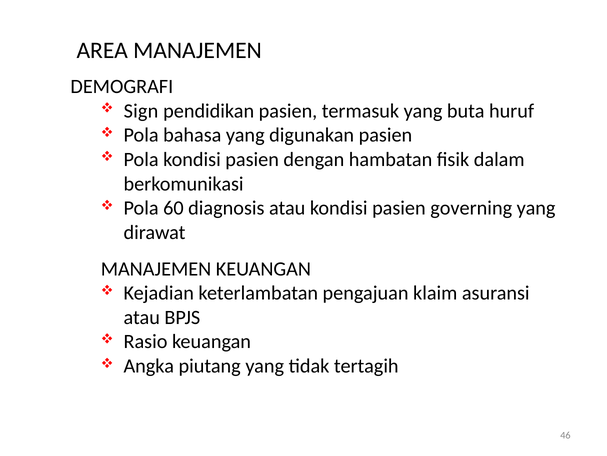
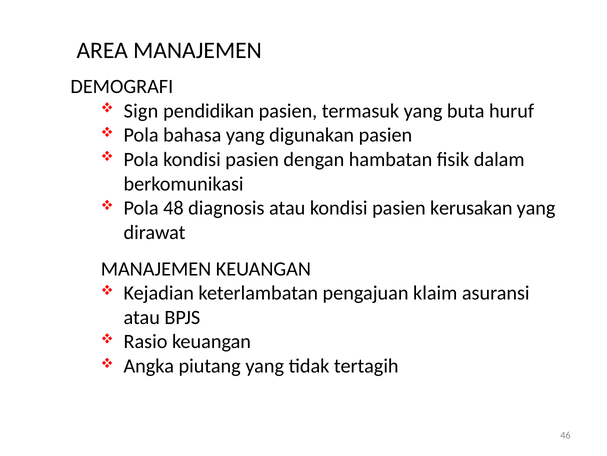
60: 60 -> 48
governing: governing -> kerusakan
